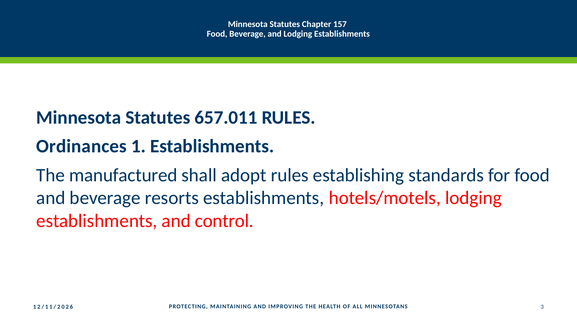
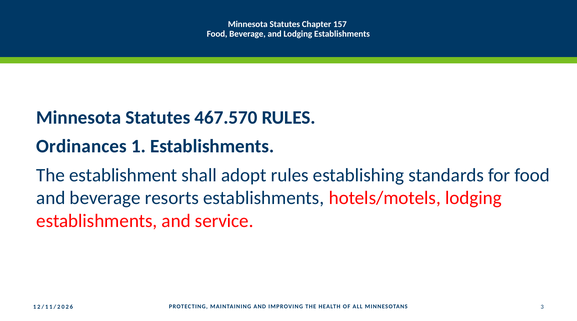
657.011: 657.011 -> 467.570
manufactured: manufactured -> establishment
control: control -> service
